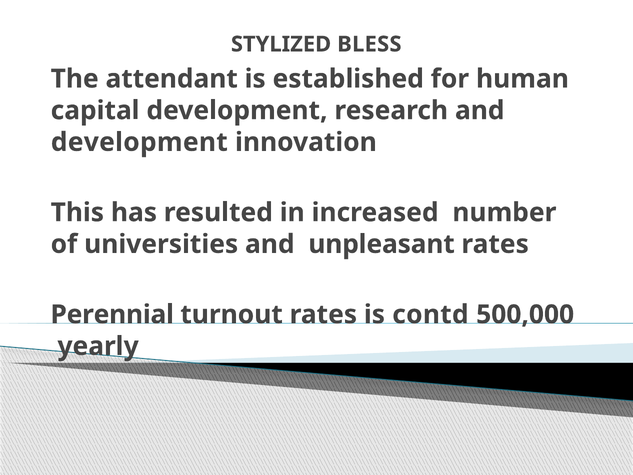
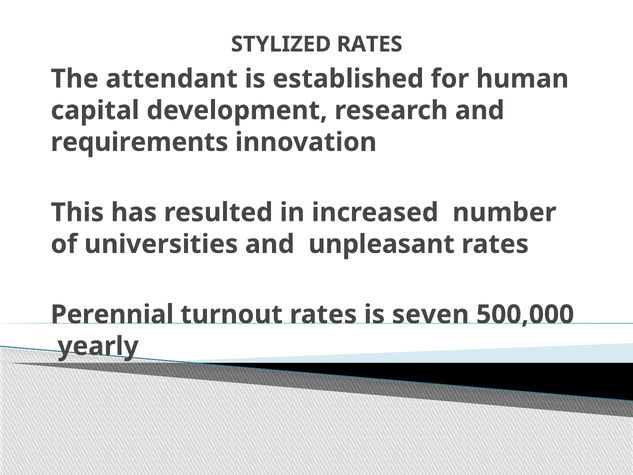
STYLIZED BLESS: BLESS -> RATES
development at (139, 142): development -> requirements
contd: contd -> seven
